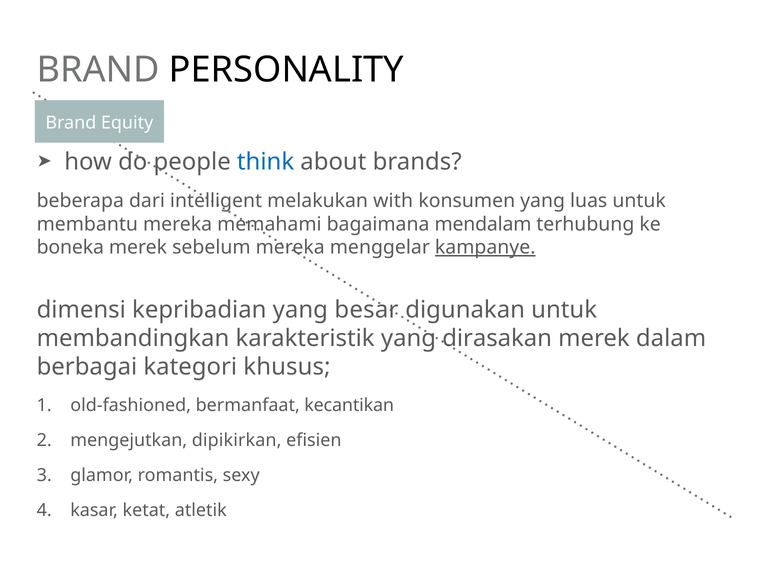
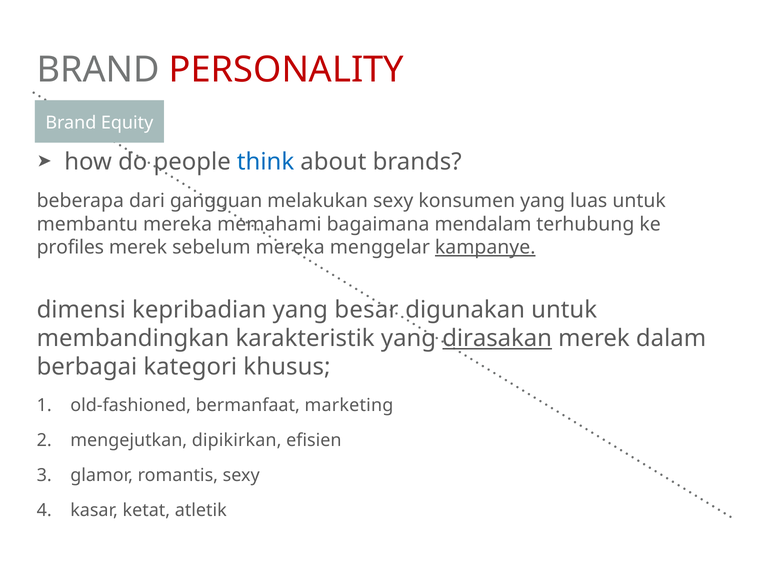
PERSONALITY colour: black -> red
intelligent: intelligent -> gangguan
melakukan with: with -> sexy
boneka: boneka -> profiles
dirasakan underline: none -> present
kecantikan: kecantikan -> marketing
